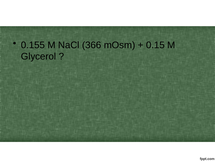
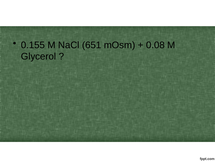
366: 366 -> 651
0.15: 0.15 -> 0.08
